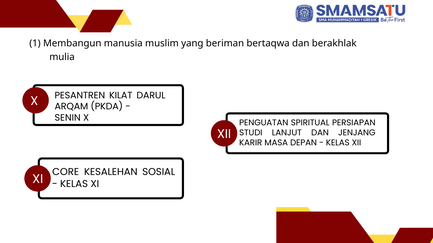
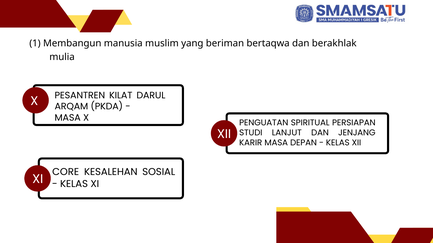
SENIN at (68, 118): SENIN -> MASA
